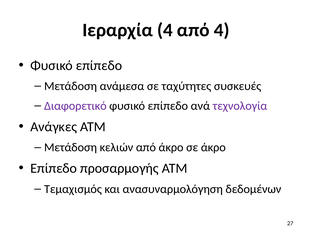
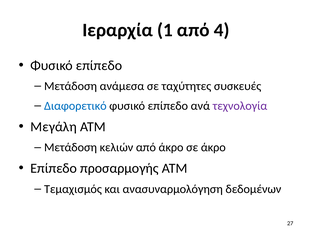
Ιεραρχία 4: 4 -> 1
Διαφορετικό colour: purple -> blue
Ανάγκες: Ανάγκες -> Μεγάλη
